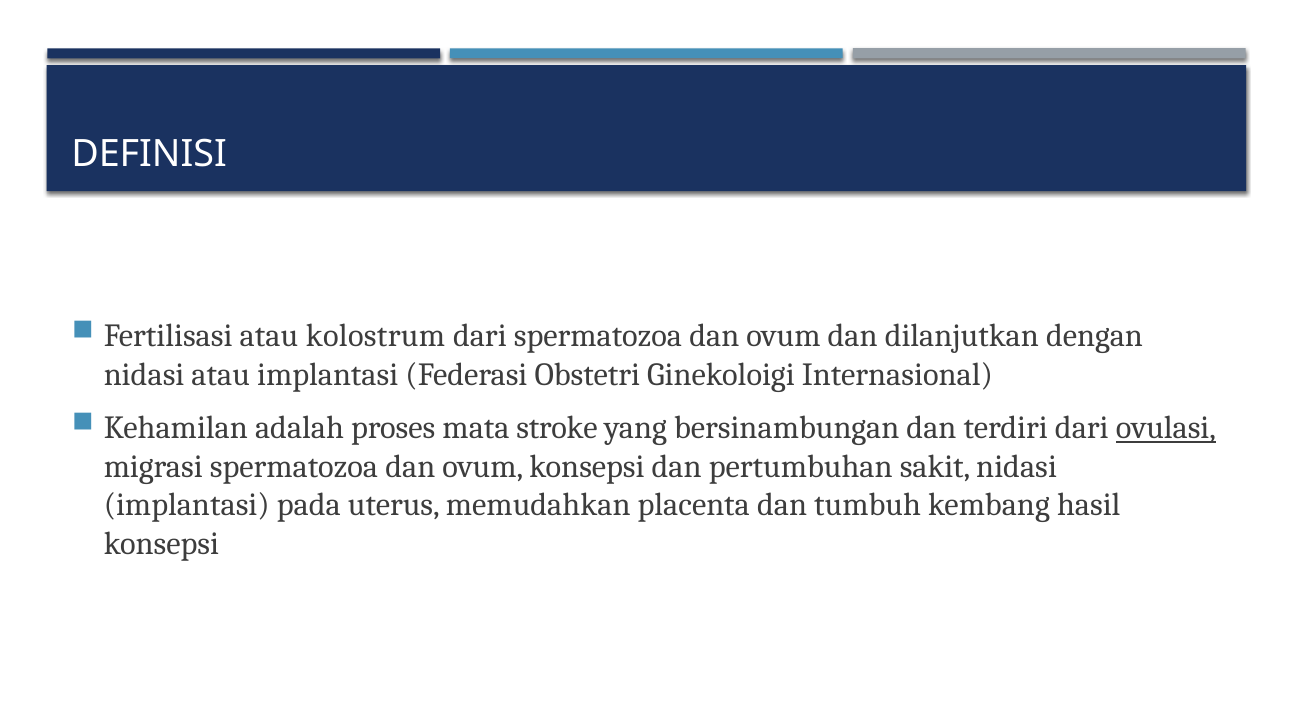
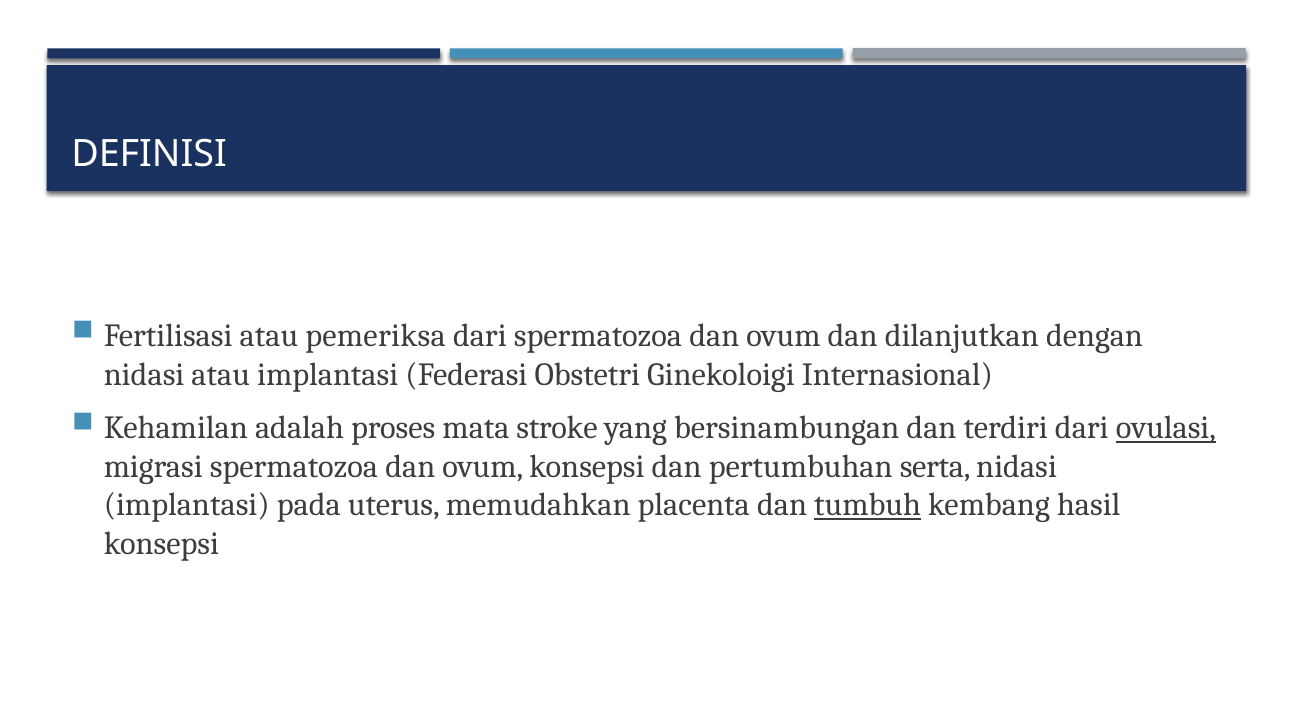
kolostrum: kolostrum -> pemeriksa
sakit: sakit -> serta
tumbuh underline: none -> present
